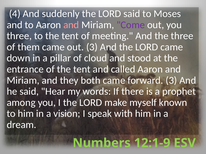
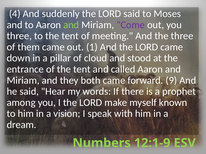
and at (71, 25) colour: pink -> light green
out 3: 3 -> 1
forward 3: 3 -> 9
